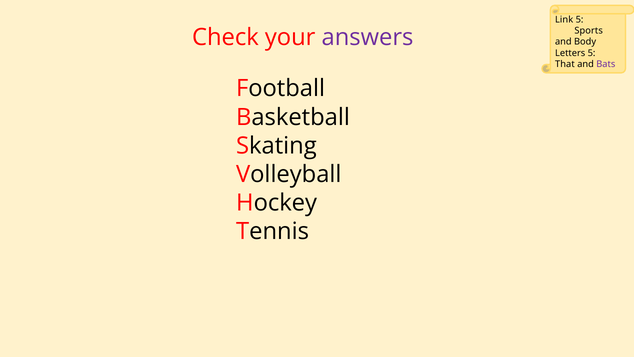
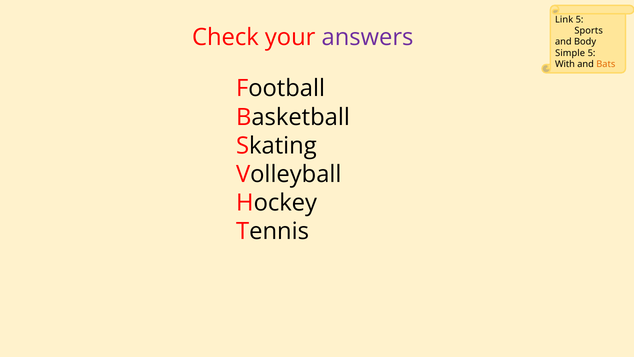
Letters: Letters -> Simple
That: That -> With
Bats colour: purple -> orange
